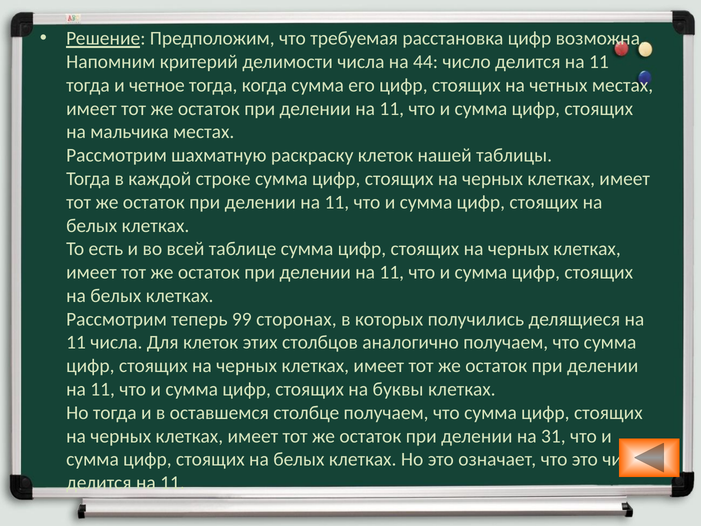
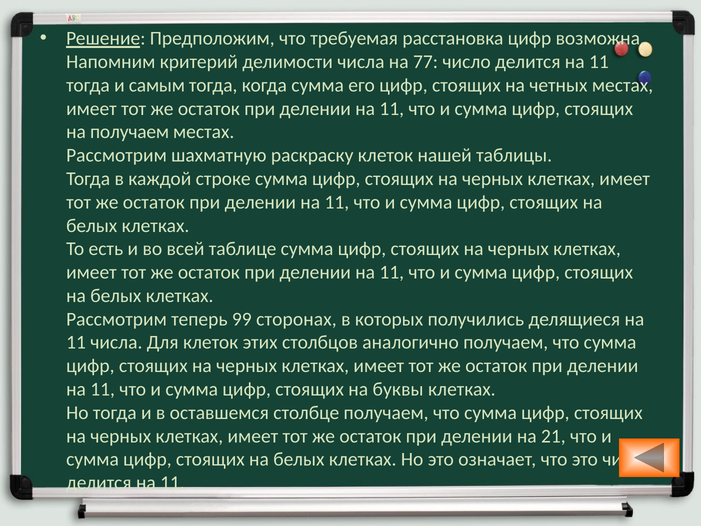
44: 44 -> 77
четное: четное -> самым
на мальчика: мальчика -> получаем
31: 31 -> 21
